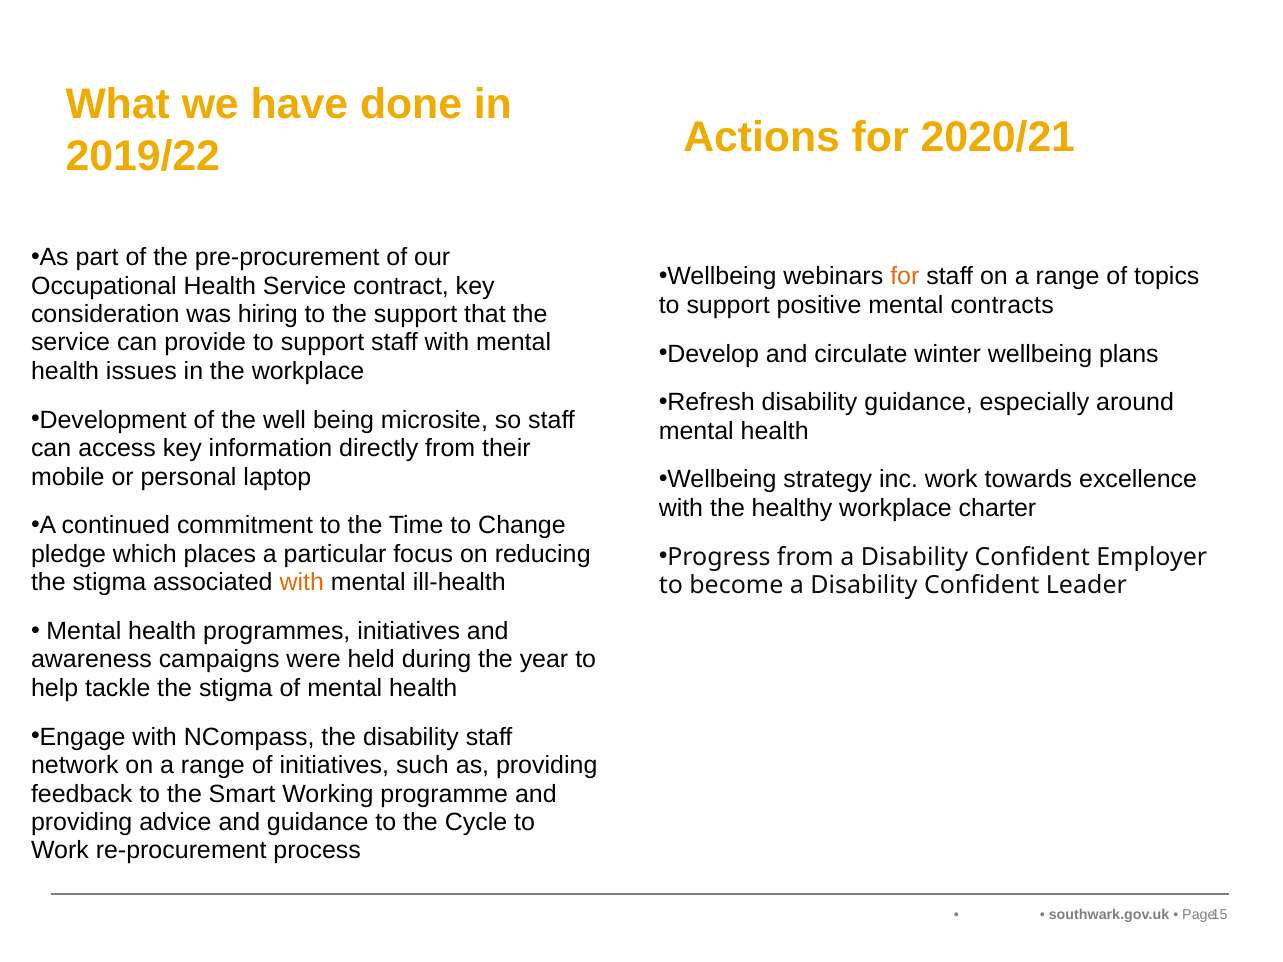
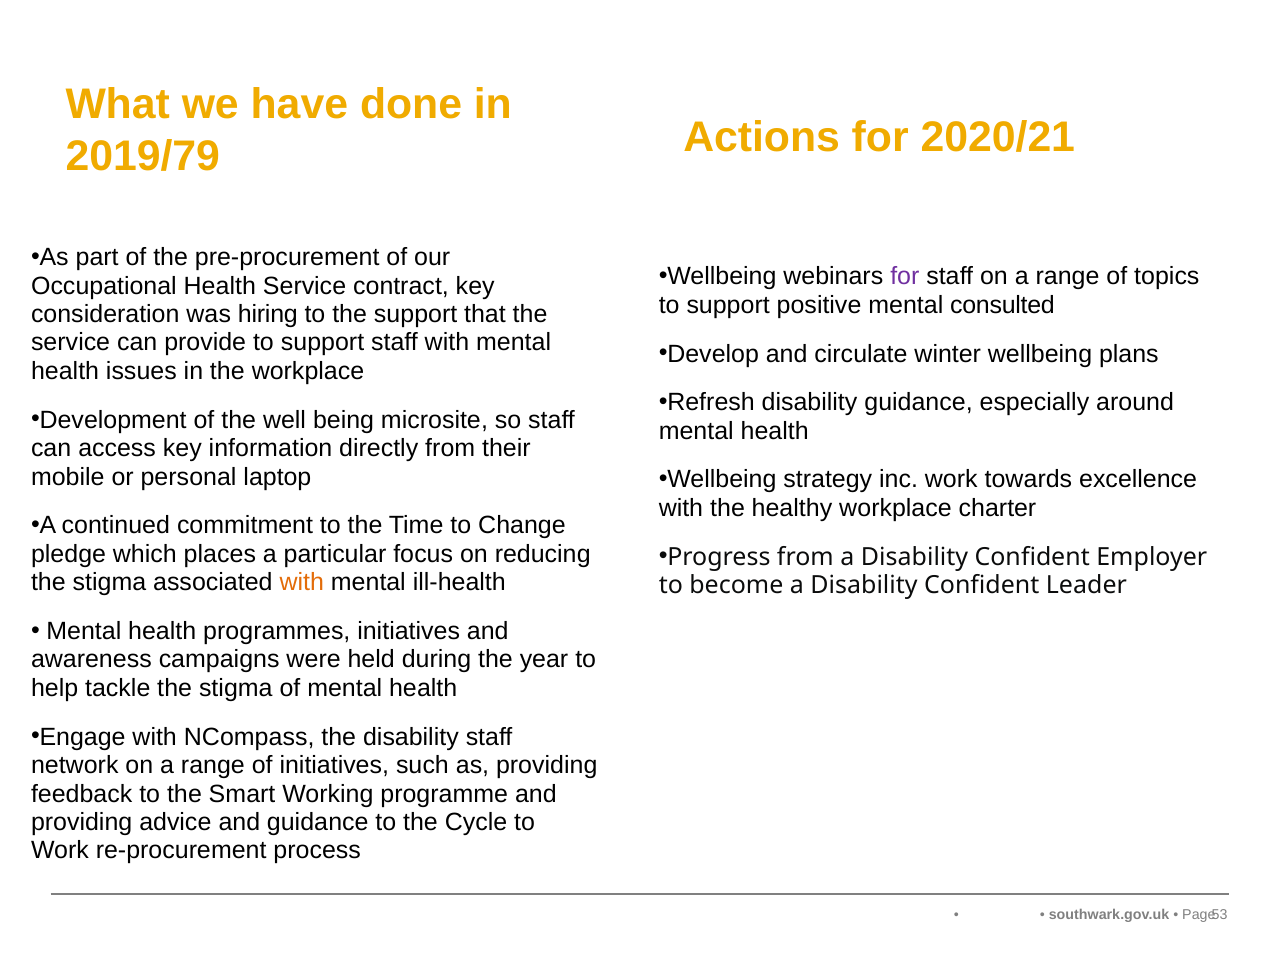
2019/22: 2019/22 -> 2019/79
for at (905, 277) colour: orange -> purple
contracts: contracts -> consulted
15: 15 -> 53
